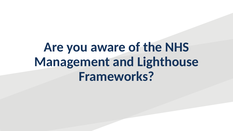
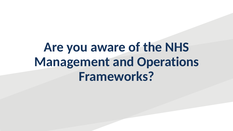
Lighthouse: Lighthouse -> Operations
